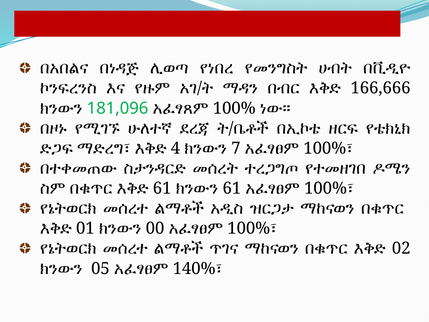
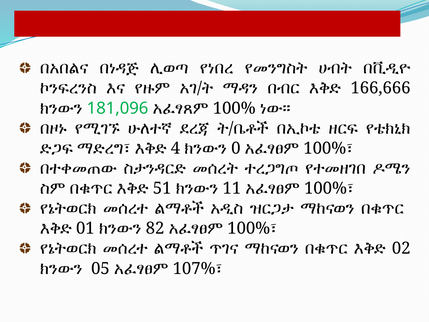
7: 7 -> 0
እቅድ 61: 61 -> 51
ክንውን 61: 61 -> 11
00: 00 -> 82
140%: 140% -> 107%
